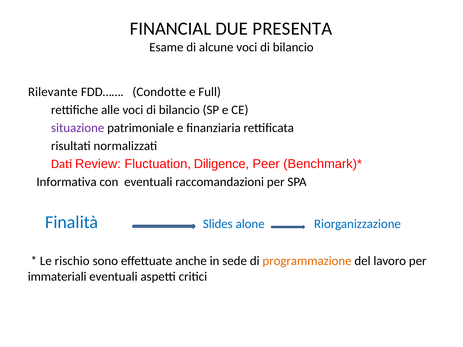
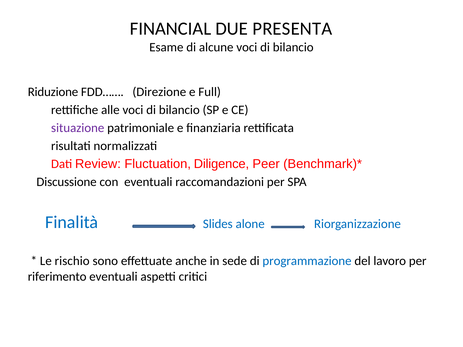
Rilevante: Rilevante -> Riduzione
Condotte: Condotte -> Direzione
Informativa: Informativa -> Discussione
programmazione colour: orange -> blue
immateriali: immateriali -> riferimento
